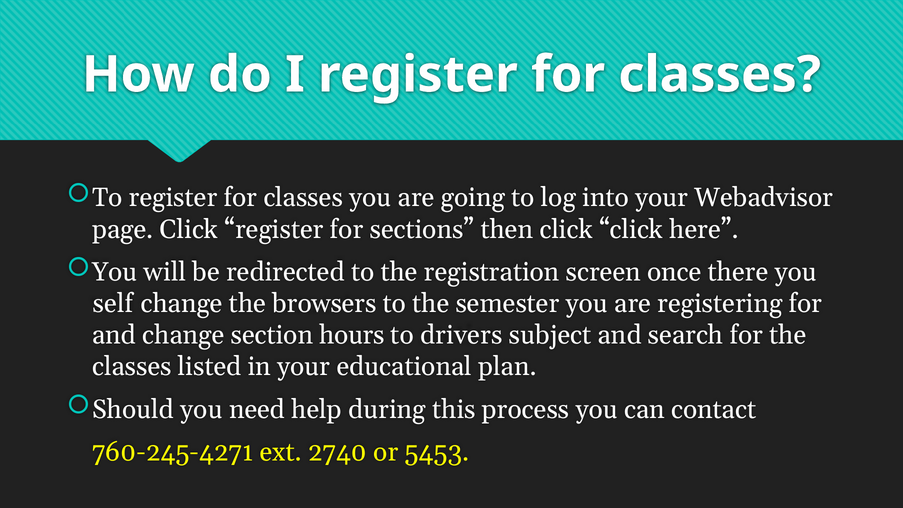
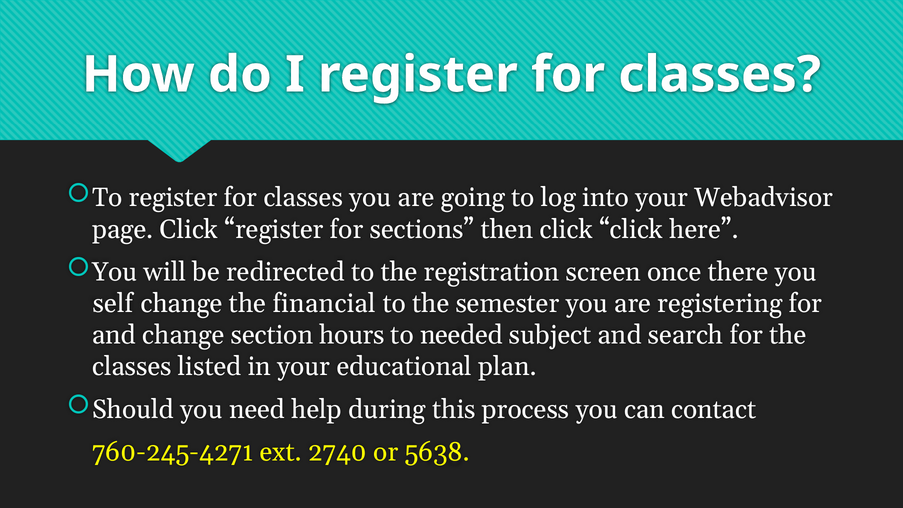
browsers: browsers -> financial
drivers: drivers -> needed
5453: 5453 -> 5638
